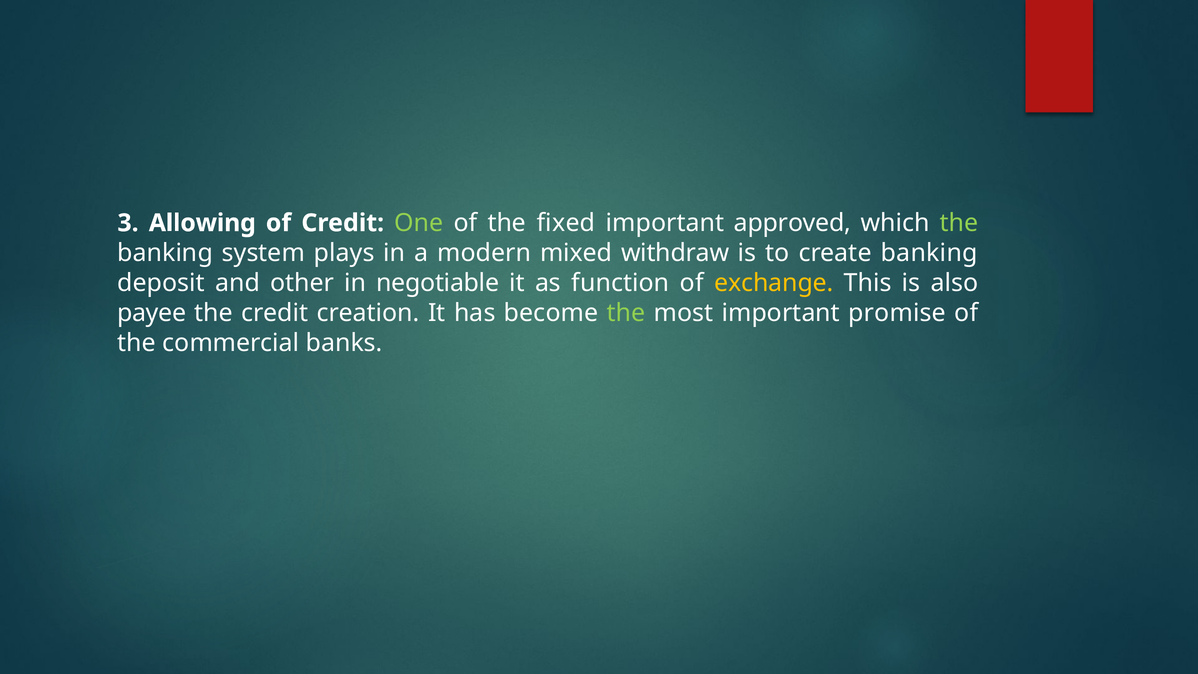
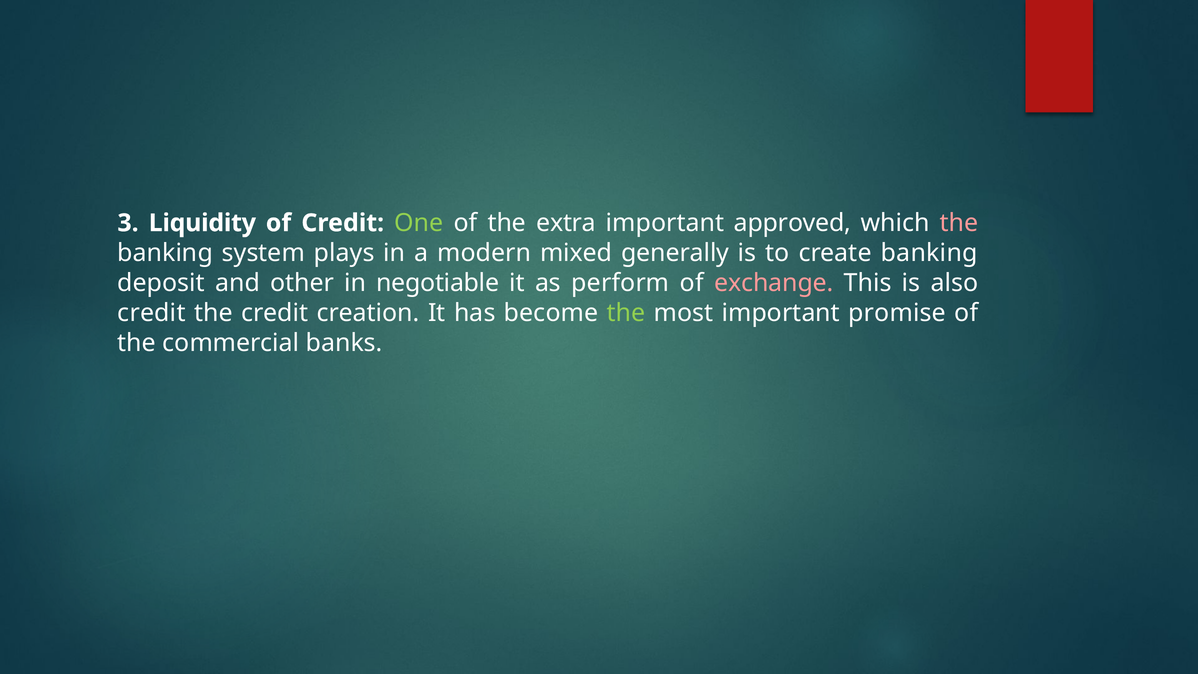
Allowing: Allowing -> Liquidity
fixed: fixed -> extra
the at (959, 223) colour: light green -> pink
withdraw: withdraw -> generally
function: function -> perform
exchange colour: yellow -> pink
payee at (152, 313): payee -> credit
